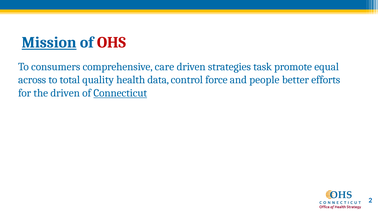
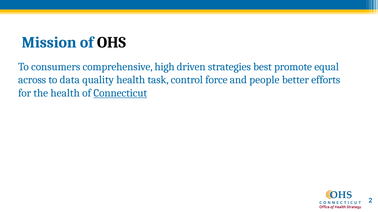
Mission underline: present -> none
OHS colour: red -> black
care: care -> high
task: task -> best
total: total -> data
data: data -> task
the driven: driven -> health
